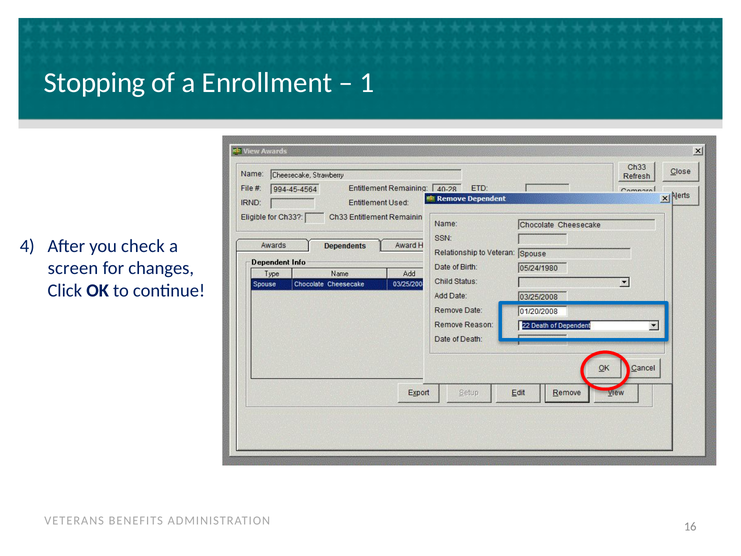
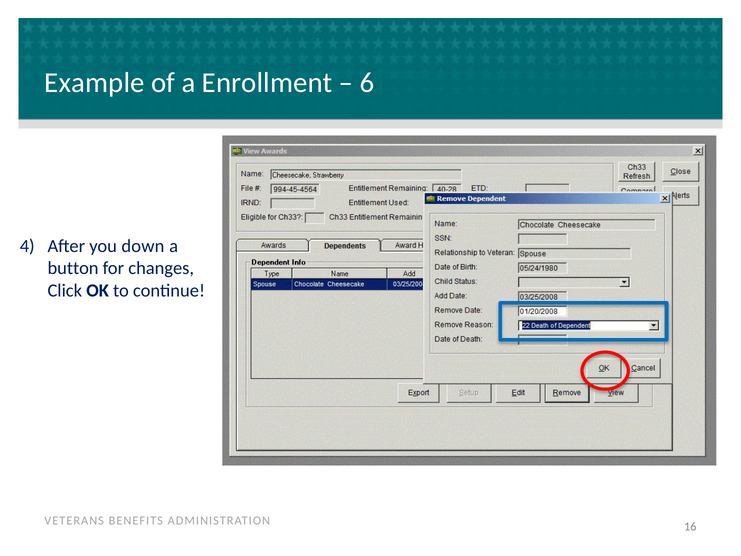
Stopping: Stopping -> Example
1: 1 -> 6
check: check -> down
screen: screen -> button
